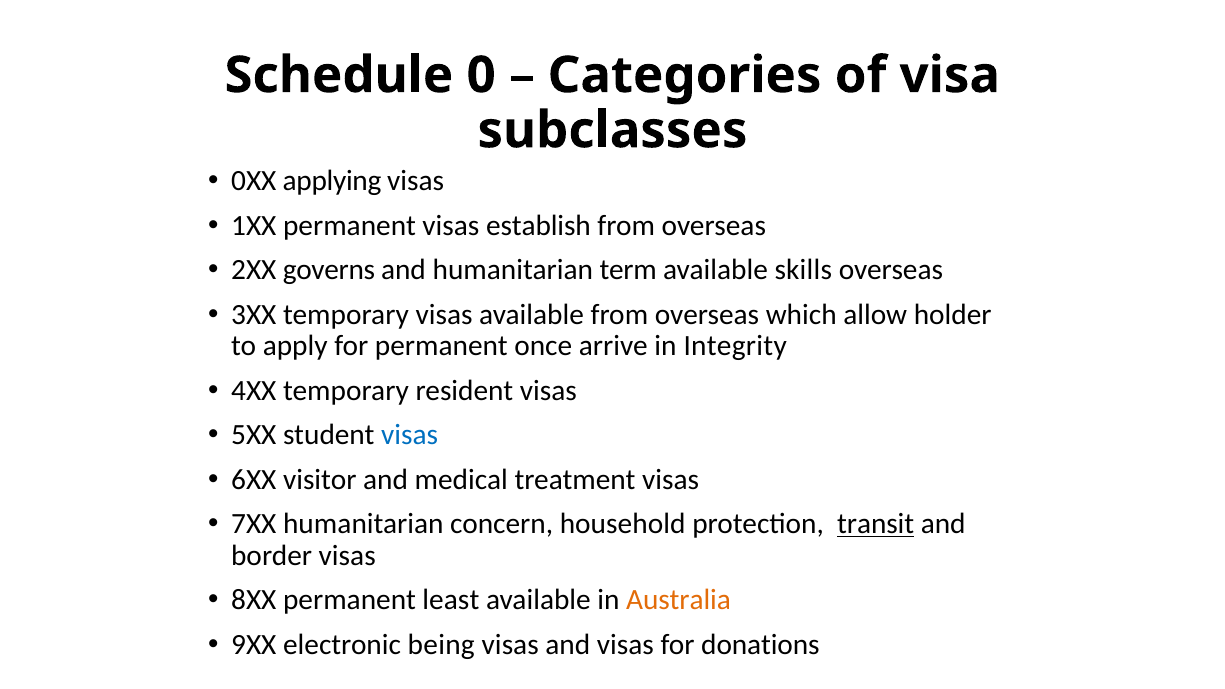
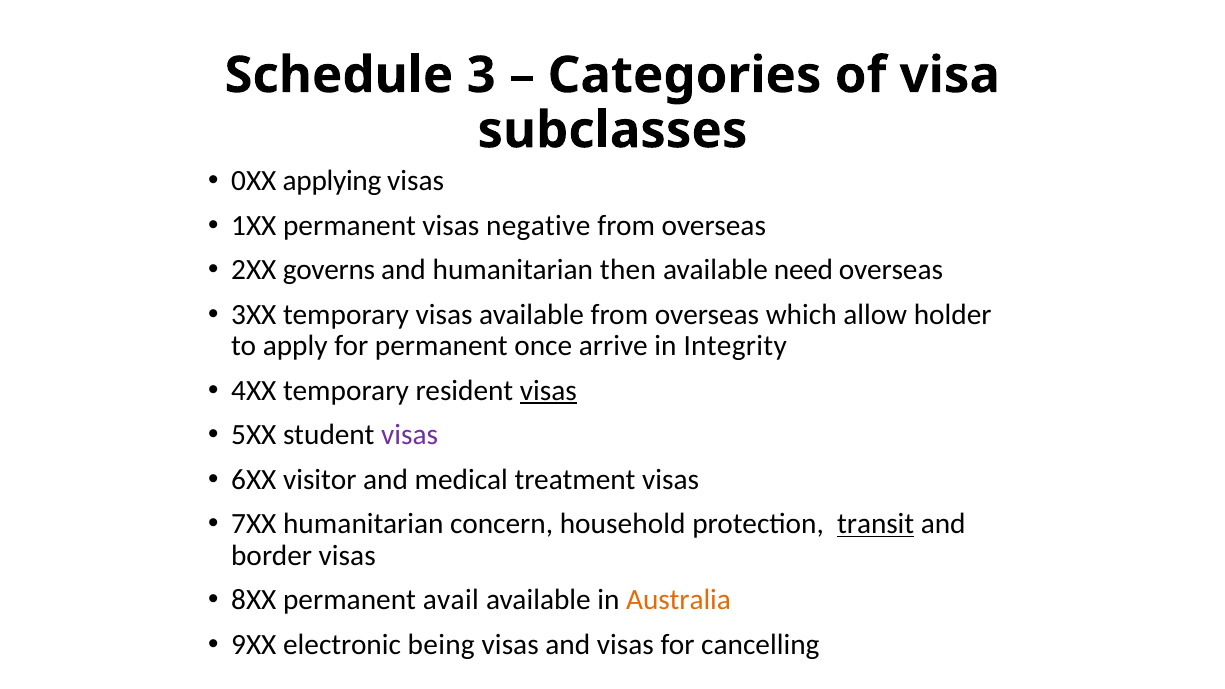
0: 0 -> 3
establish: establish -> negative
term: term -> then
skills: skills -> need
visas at (548, 391) underline: none -> present
visas at (410, 435) colour: blue -> purple
least: least -> avail
donations: donations -> cancelling
